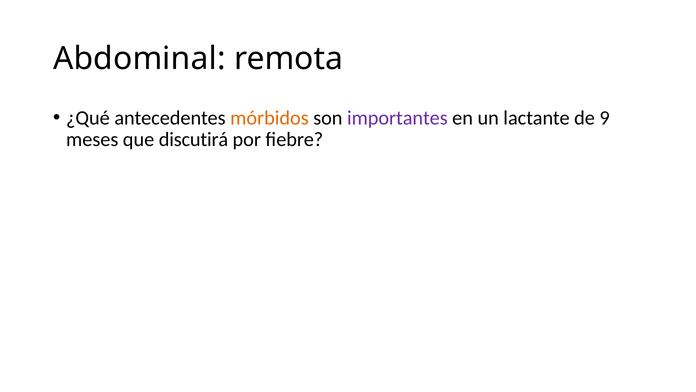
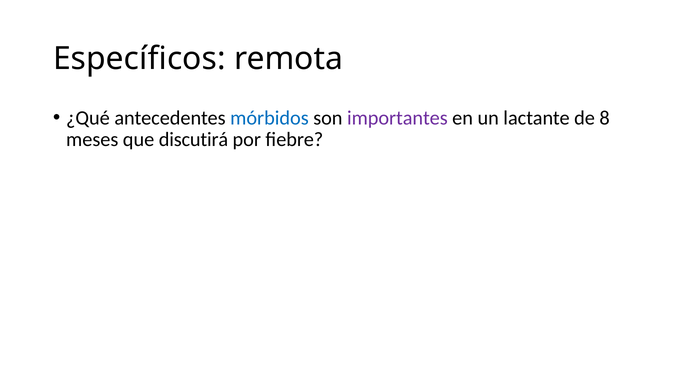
Abdominal: Abdominal -> Específicos
mórbidos colour: orange -> blue
9: 9 -> 8
